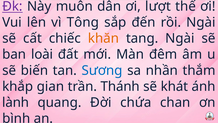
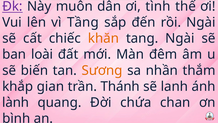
lượt: lượt -> tình
Tông: Tông -> Tầng
Sương colour: blue -> orange
khát: khát -> lanh
